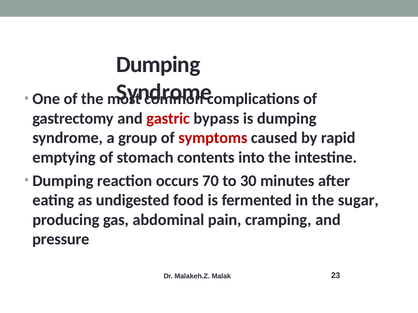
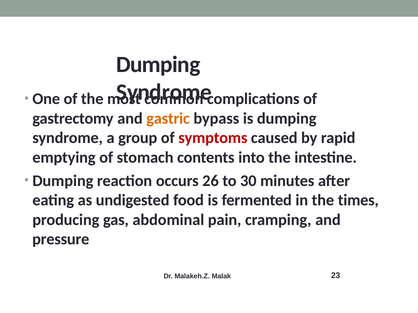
gastric colour: red -> orange
70: 70 -> 26
sugar: sugar -> times
